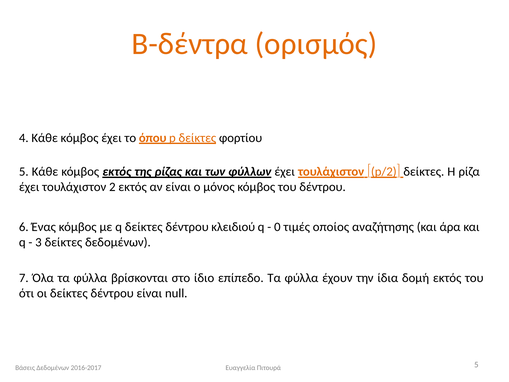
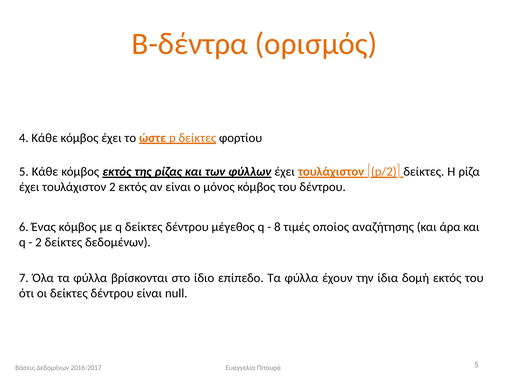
όπου: όπου -> ώστε
κλειδιού: κλειδιού -> μέγεθος
0: 0 -> 8
3 at (38, 242): 3 -> 2
